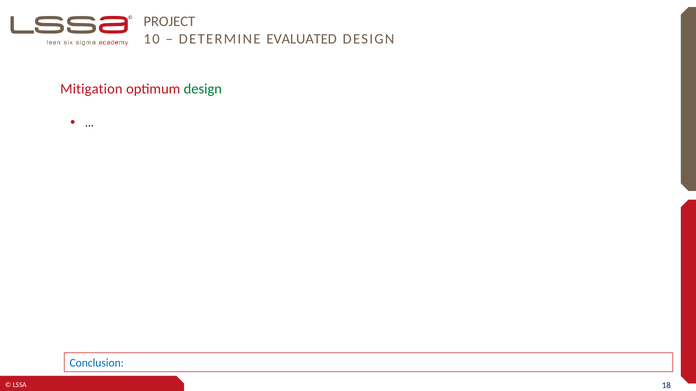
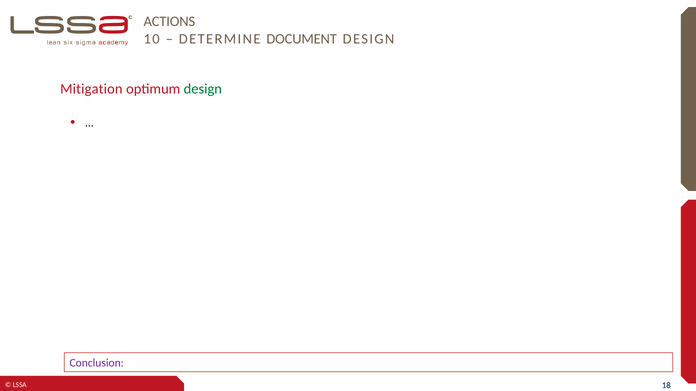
PROJECT: PROJECT -> ACTIONS
EVALUATED: EVALUATED -> DOCUMENT
Conclusion colour: blue -> purple
